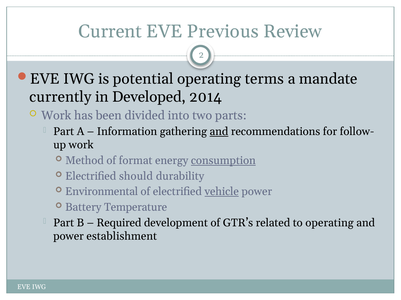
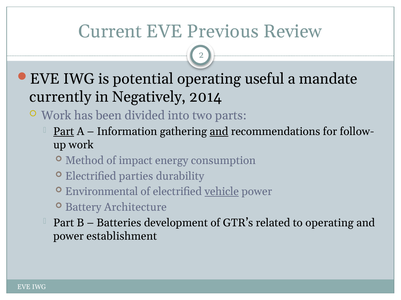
terms: terms -> useful
Developed: Developed -> Negatively
Part at (64, 132) underline: none -> present
format: format -> impact
consumption underline: present -> none
should: should -> parties
Temperature: Temperature -> Architecture
Required: Required -> Batteries
